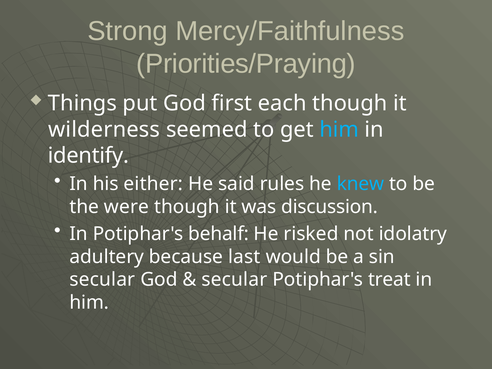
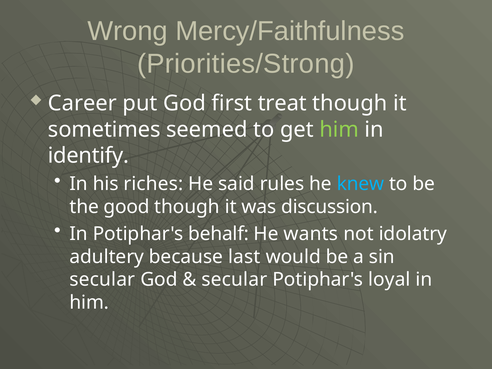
Strong: Strong -> Wrong
Priorities/Praying: Priorities/Praying -> Priorities/Strong
Things: Things -> Career
each: each -> treat
wilderness: wilderness -> sometimes
him at (339, 129) colour: light blue -> light green
either: either -> riches
were: were -> good
risked: risked -> wants
treat: treat -> loyal
